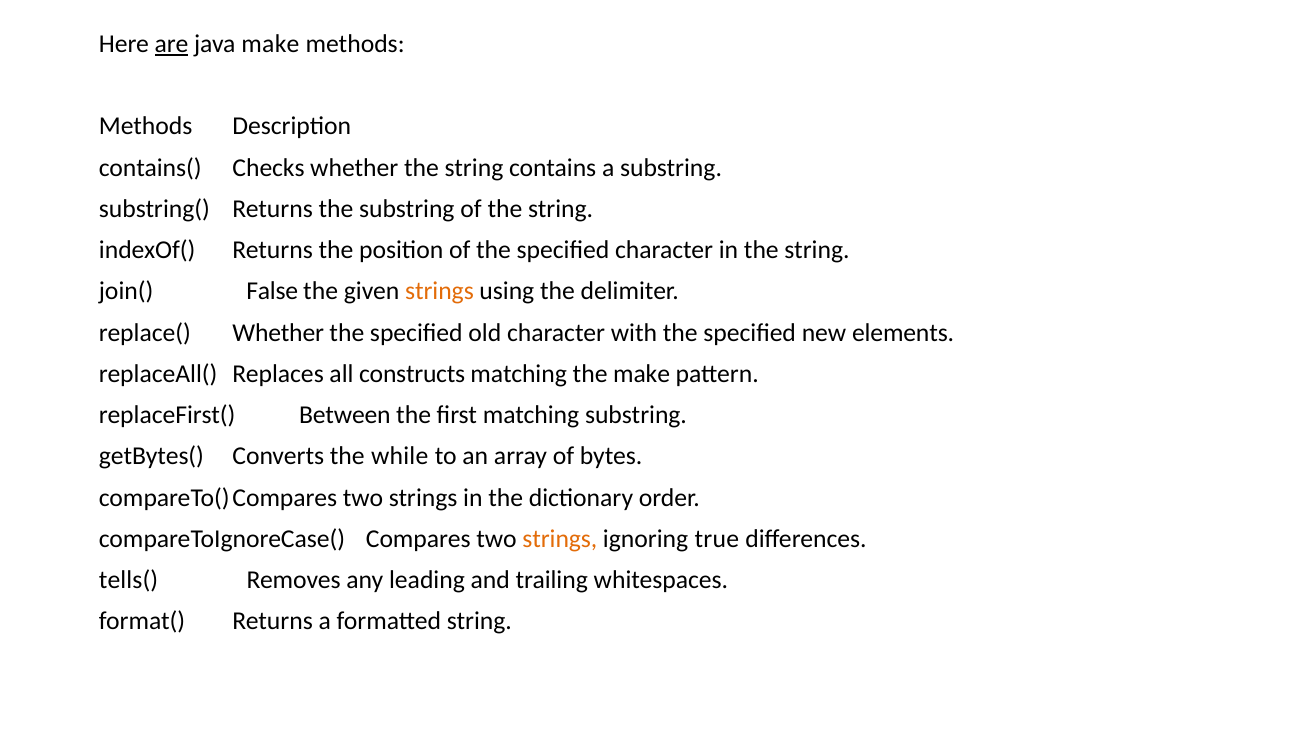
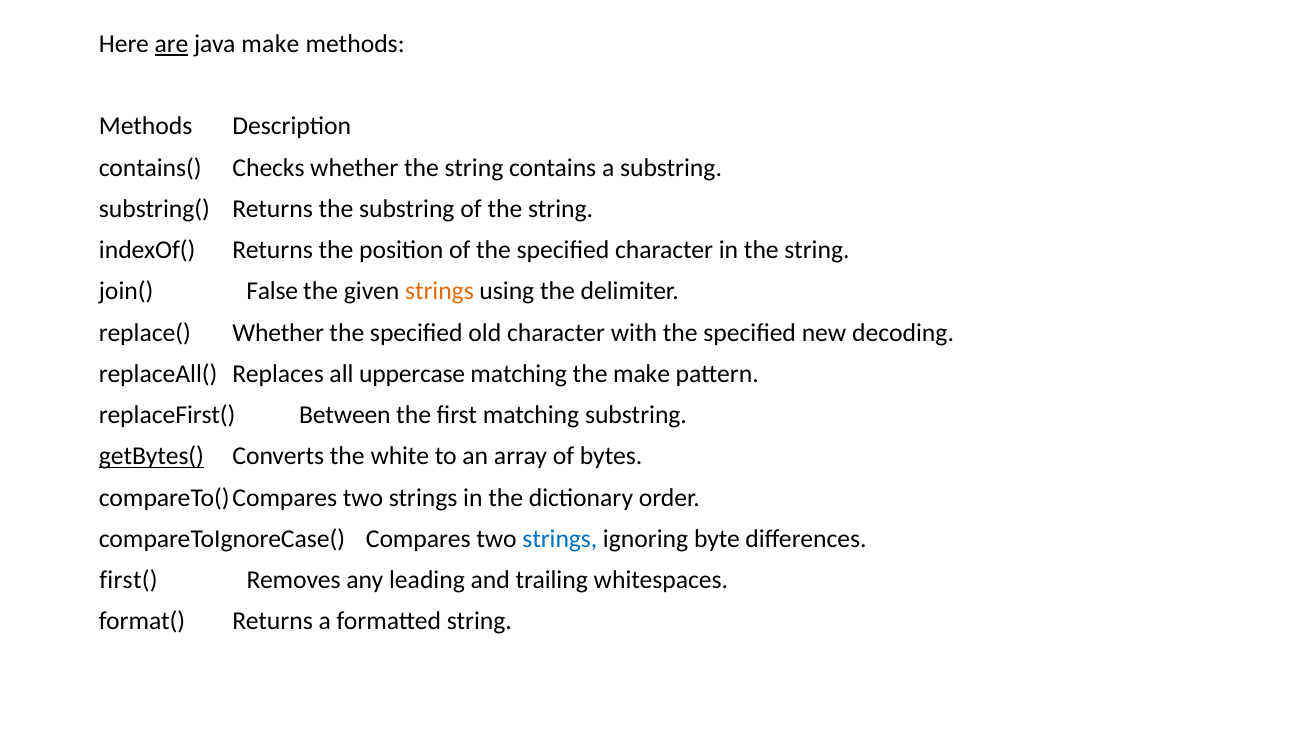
elements: elements -> decoding
constructs: constructs -> uppercase
getBytes( underline: none -> present
while: while -> white
strings at (560, 539) colour: orange -> blue
true: true -> byte
tells(: tells( -> first(
